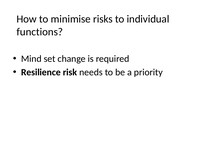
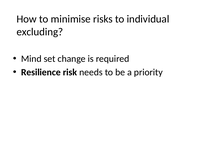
functions: functions -> excluding
